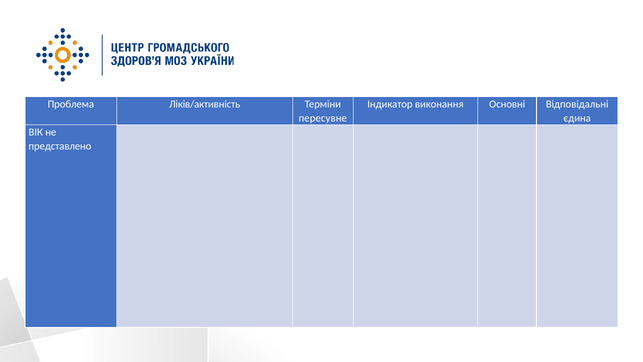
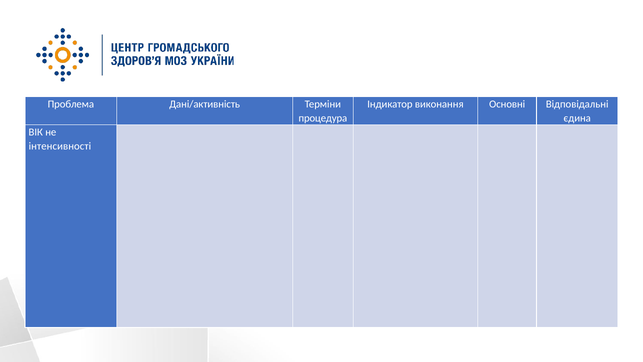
Ліків/активність: Ліків/активність -> Дані/активність
пересувне: пересувне -> процедура
представлено: представлено -> інтенсивності
